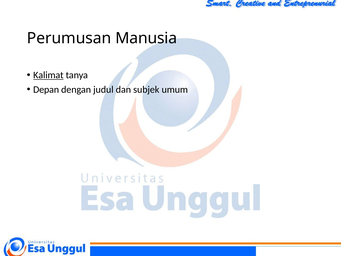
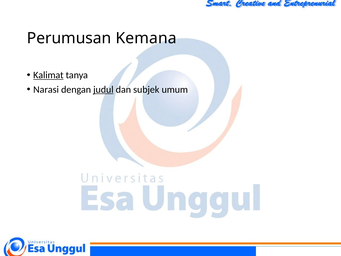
Manusia: Manusia -> Kemana
Depan: Depan -> Narasi
judul underline: none -> present
